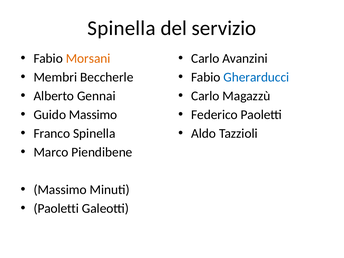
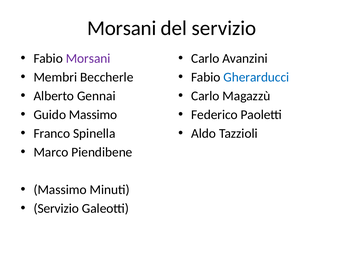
Spinella at (122, 28): Spinella -> Morsani
Morsani at (88, 58) colour: orange -> purple
Paoletti at (56, 208): Paoletti -> Servizio
